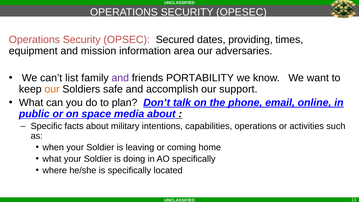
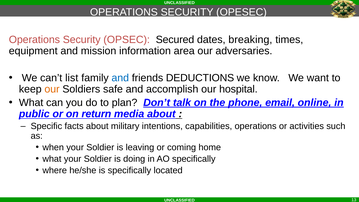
providing: providing -> breaking
and at (120, 78) colour: purple -> blue
PORTABILITY: PORTABILITY -> DEDUCTIONS
support: support -> hospital
space: space -> return
